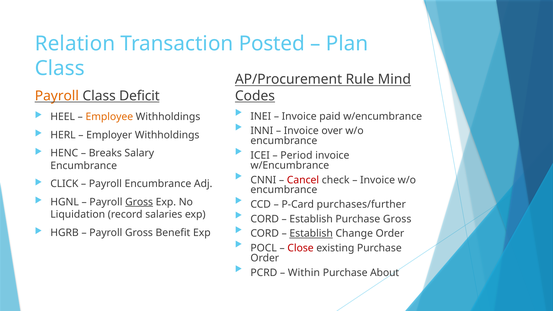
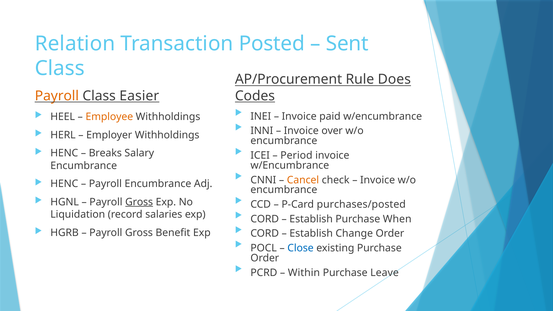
Plan: Plan -> Sent
Mind: Mind -> Does
Deficit: Deficit -> Easier
Cancel colour: red -> orange
CLICK at (64, 184): CLICK -> HENC
purchases/further: purchases/further -> purchases/posted
Purchase Gross: Gross -> When
Establish at (311, 234) underline: present -> none
Close colour: red -> blue
About: About -> Leave
